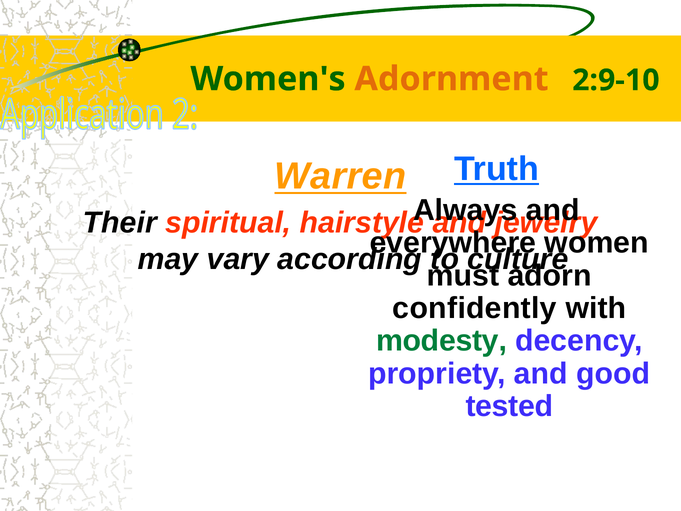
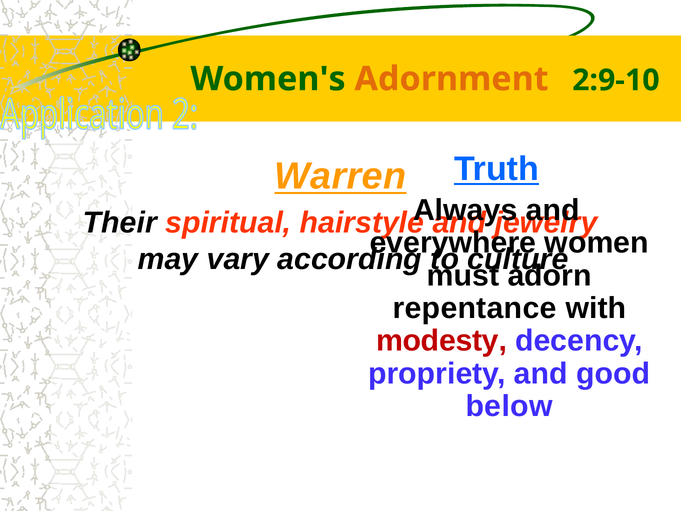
confidently: confidently -> repentance
modesty colour: green -> red
tested: tested -> below
